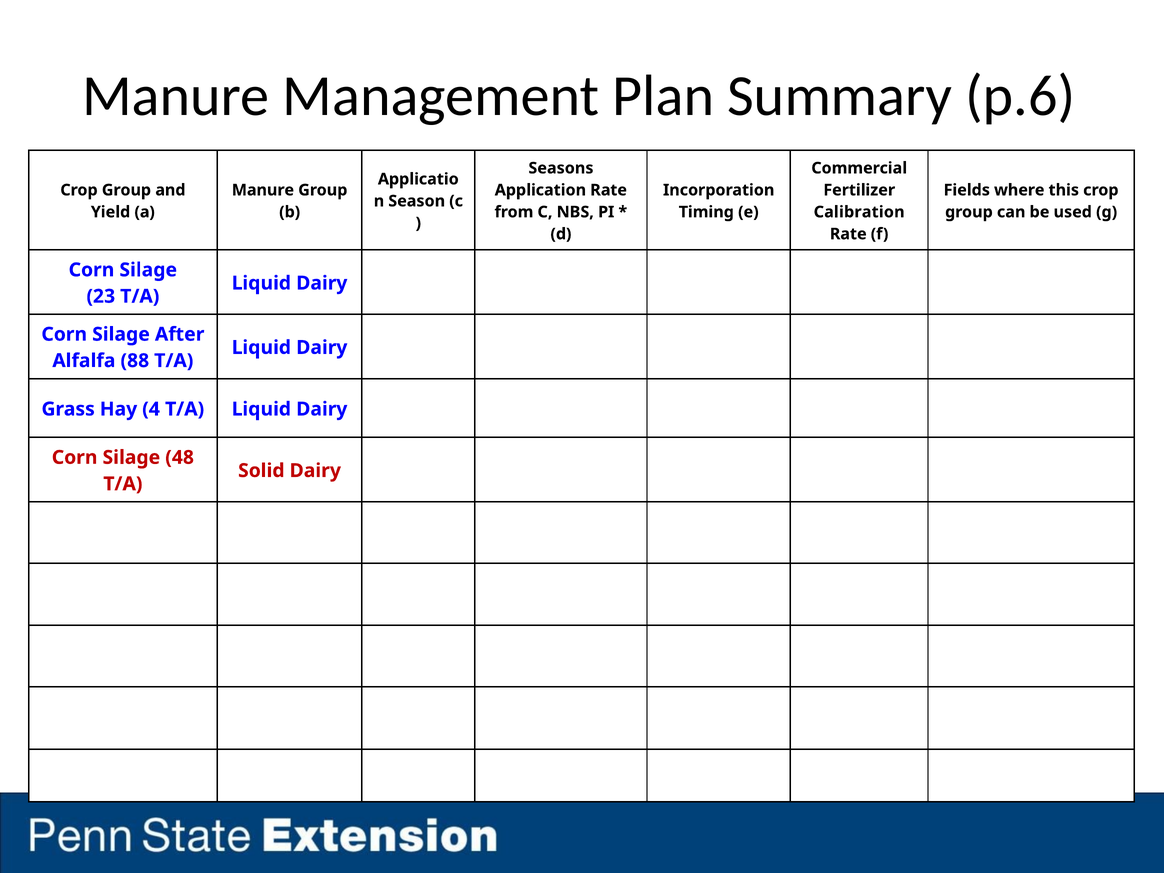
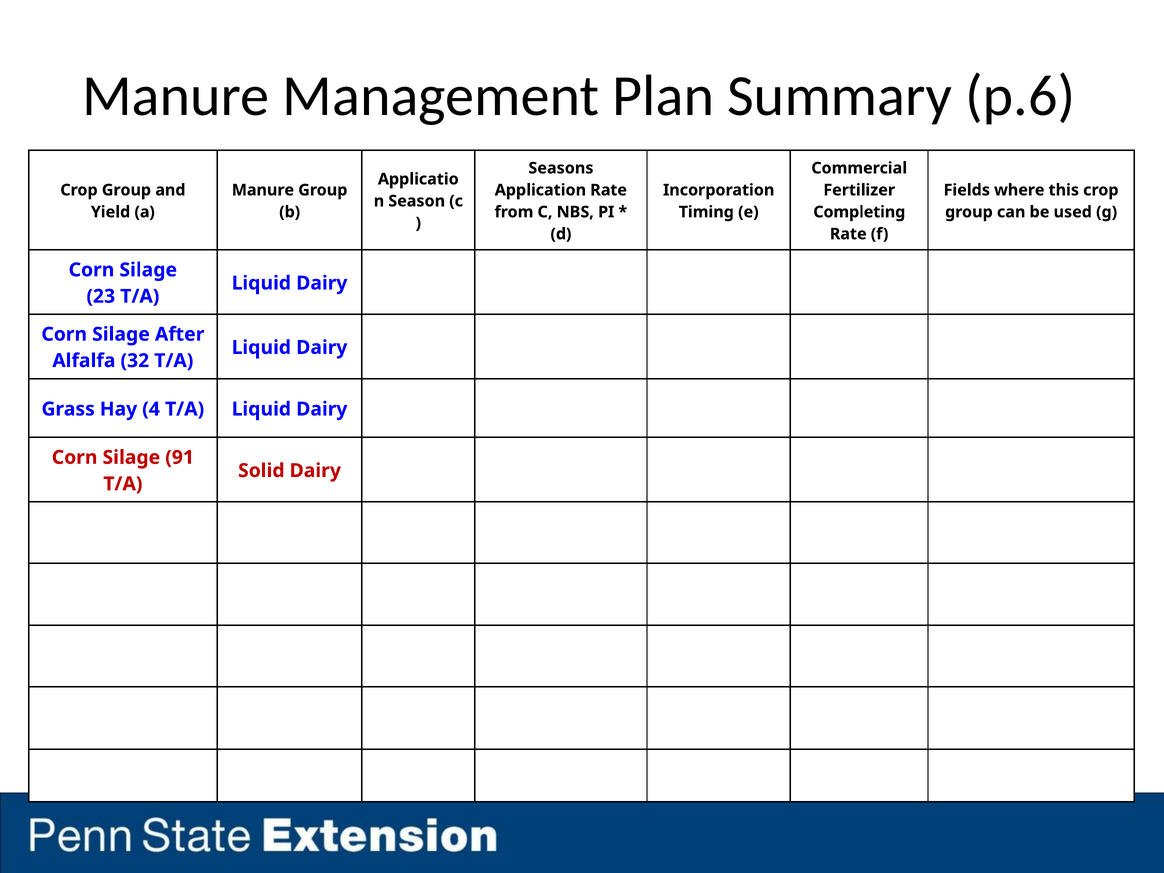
Calibration: Calibration -> Completing
88: 88 -> 32
48: 48 -> 91
